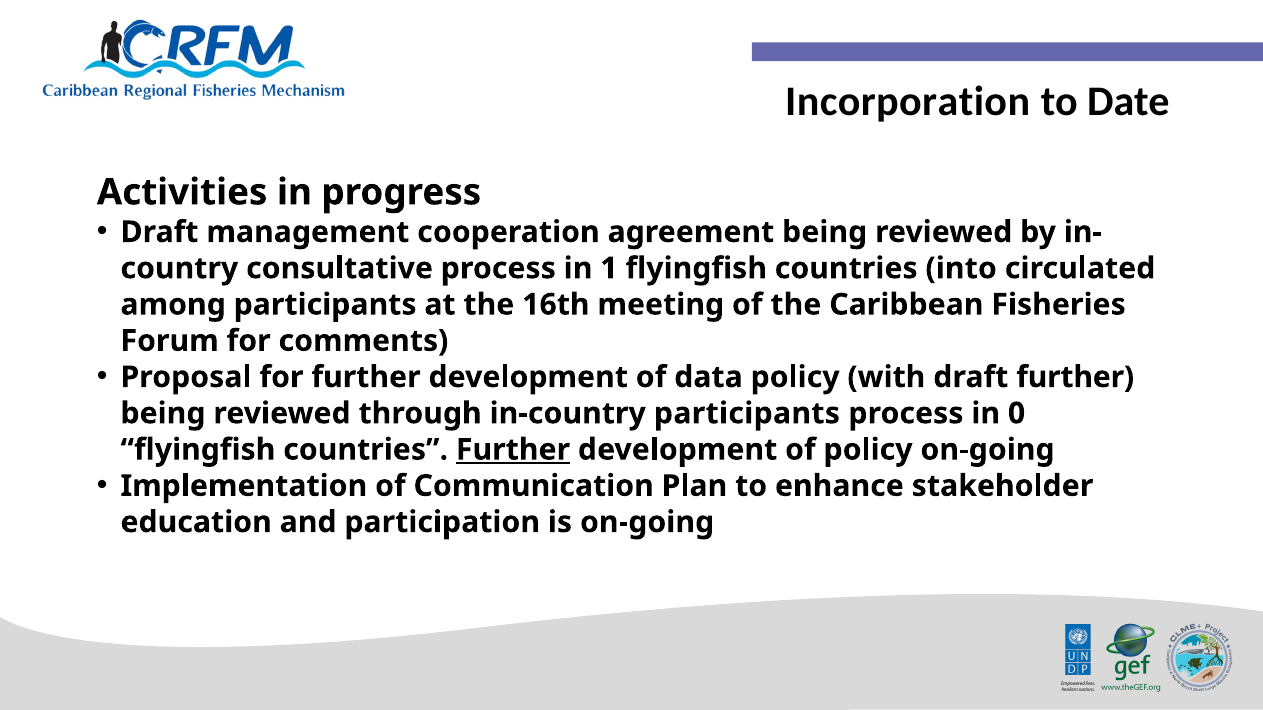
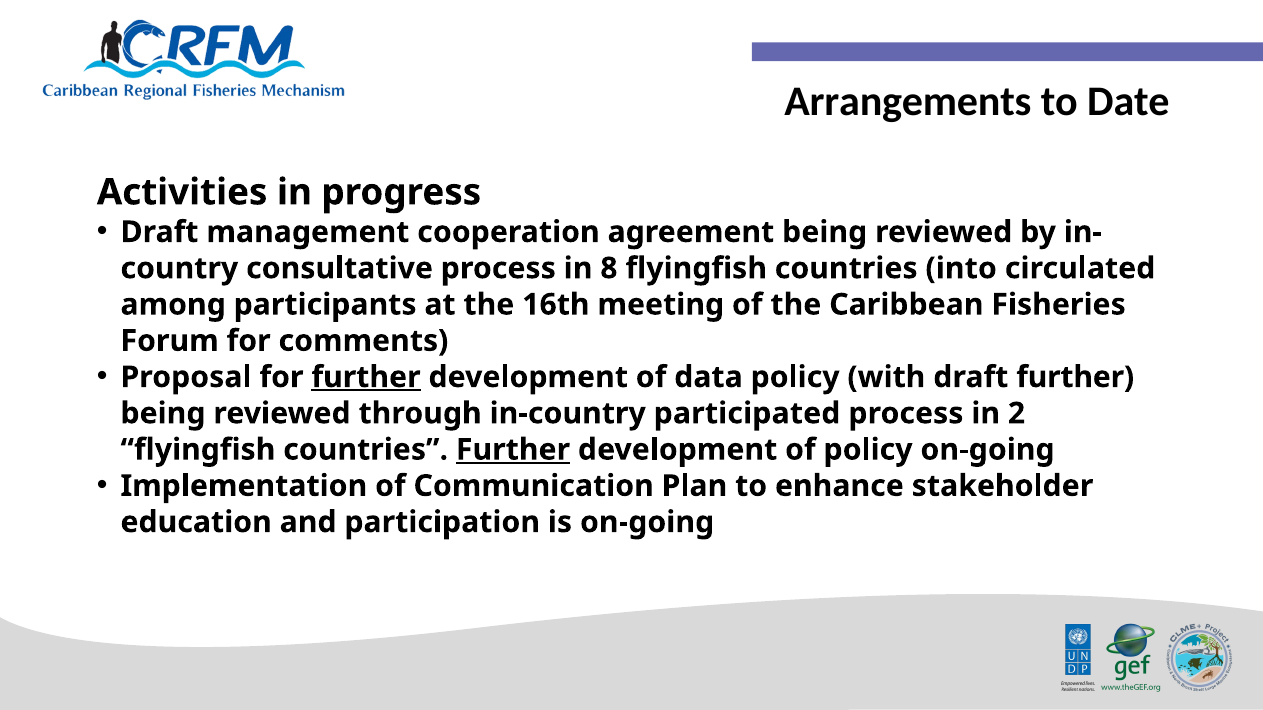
Incorporation: Incorporation -> Arrangements
1: 1 -> 8
further at (366, 377) underline: none -> present
in-country participants: participants -> participated
0: 0 -> 2
